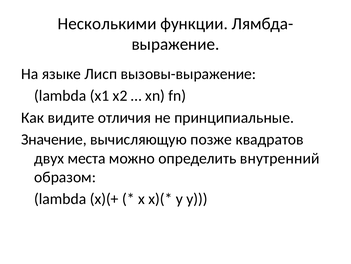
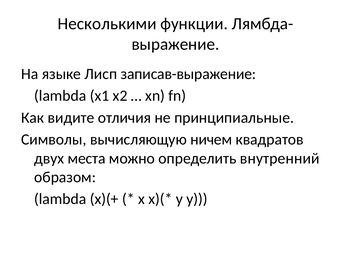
вызовы-выражение: вызовы-выражение -> записав-выражение
Значение: Значение -> Символы
позже: позже -> ничем
